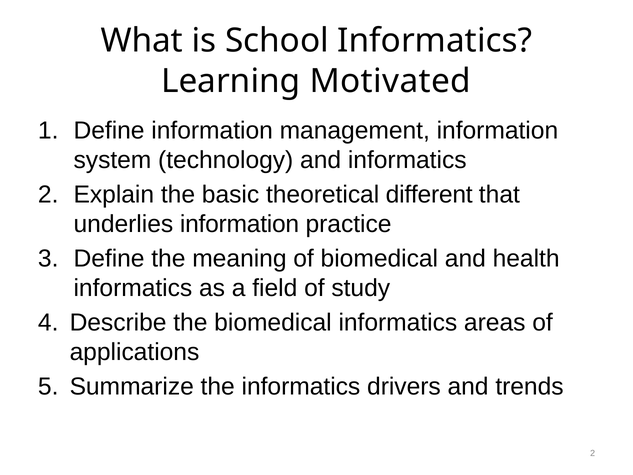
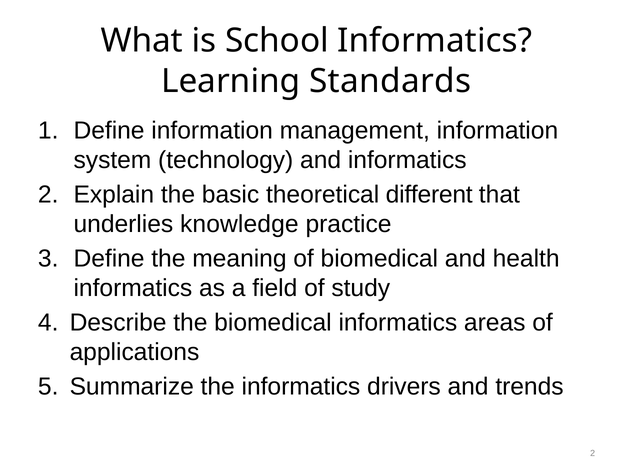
Motivated: Motivated -> Standards
underlies information: information -> knowledge
